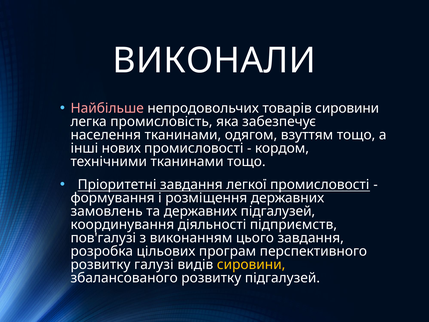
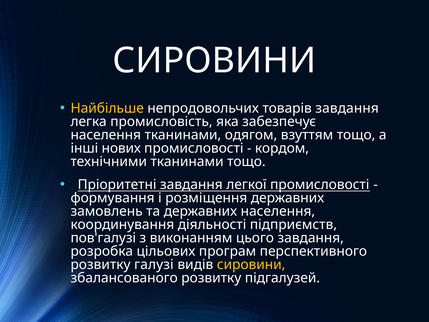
ВИКОНАЛИ at (214, 61): ВИКОНАЛИ -> СИРОВИНИ
Найбільше colour: pink -> yellow
товарів сировини: сировини -> завдання
державних підгалузей: підгалузей -> населення
